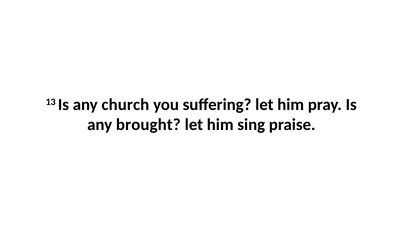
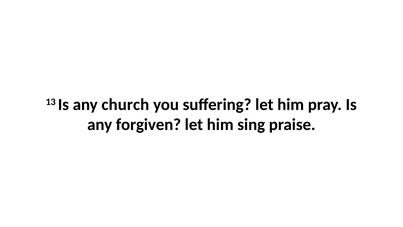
brought: brought -> forgiven
